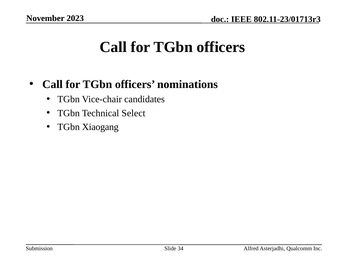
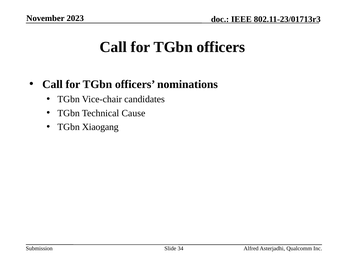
Select: Select -> Cause
